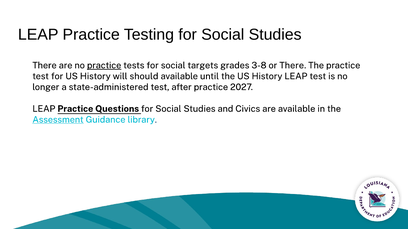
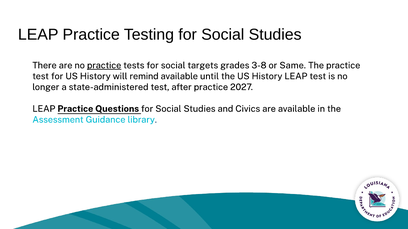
or There: There -> Same
should: should -> remind
Assessment underline: present -> none
